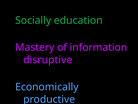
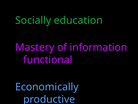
disruptive: disruptive -> functional
